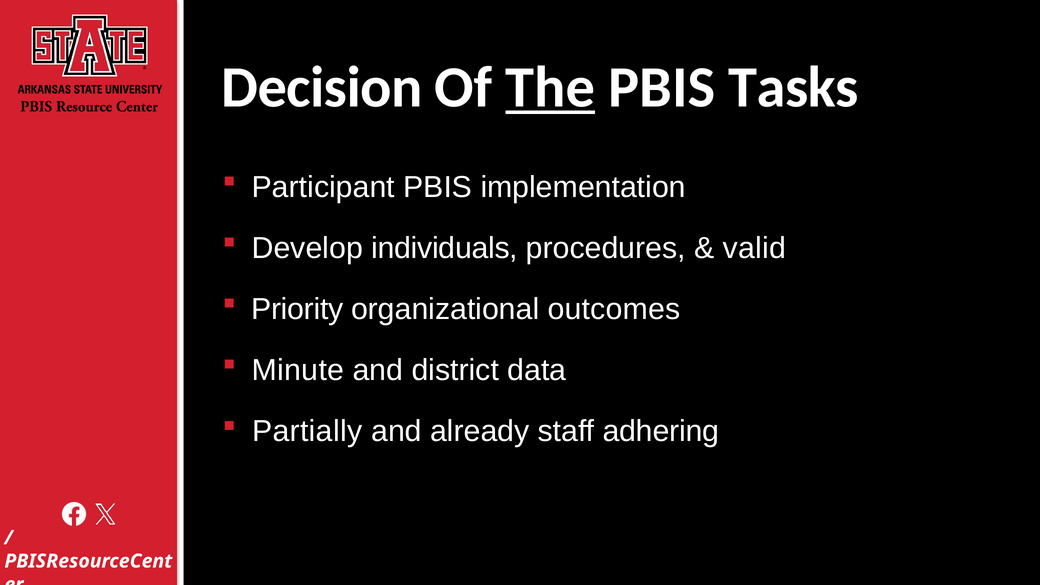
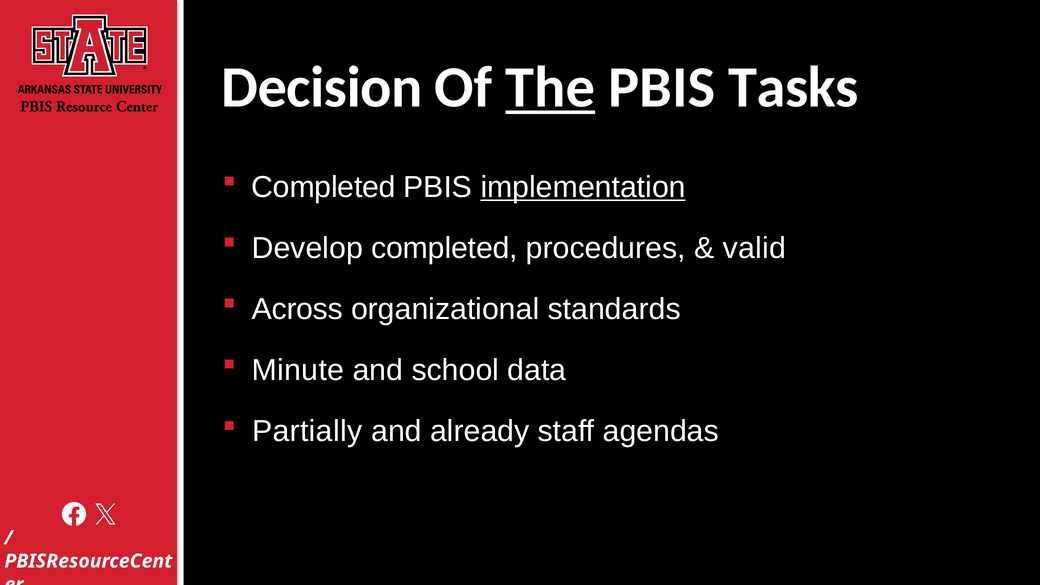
Participant at (323, 187): Participant -> Completed
implementation underline: none -> present
Develop individuals: individuals -> completed
Priority: Priority -> Across
outcomes: outcomes -> standards
district: district -> school
adhering: adhering -> agendas
